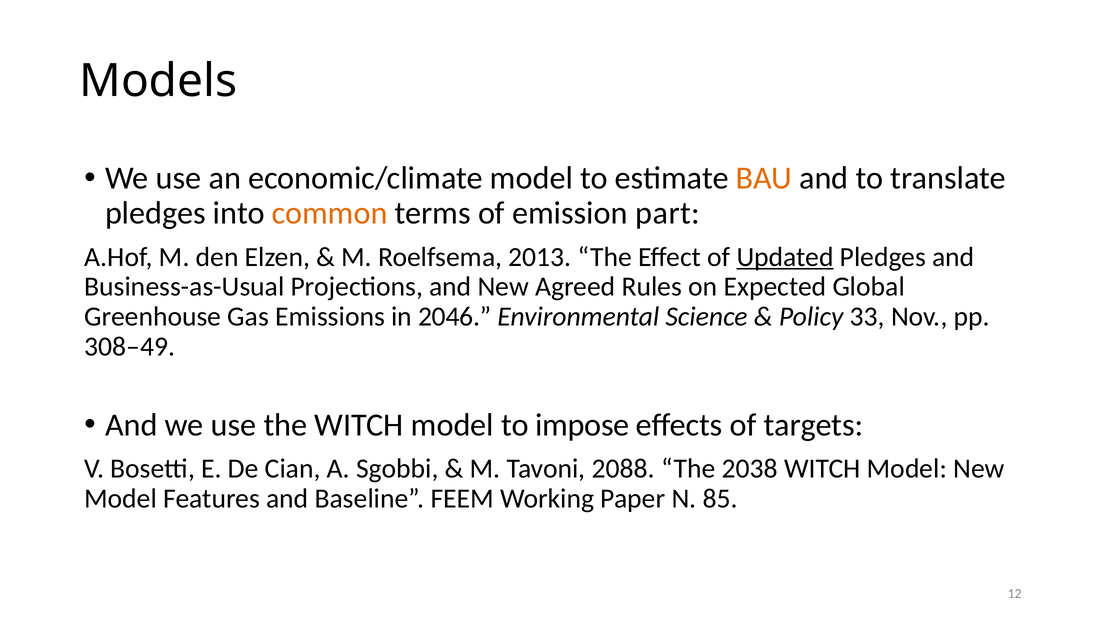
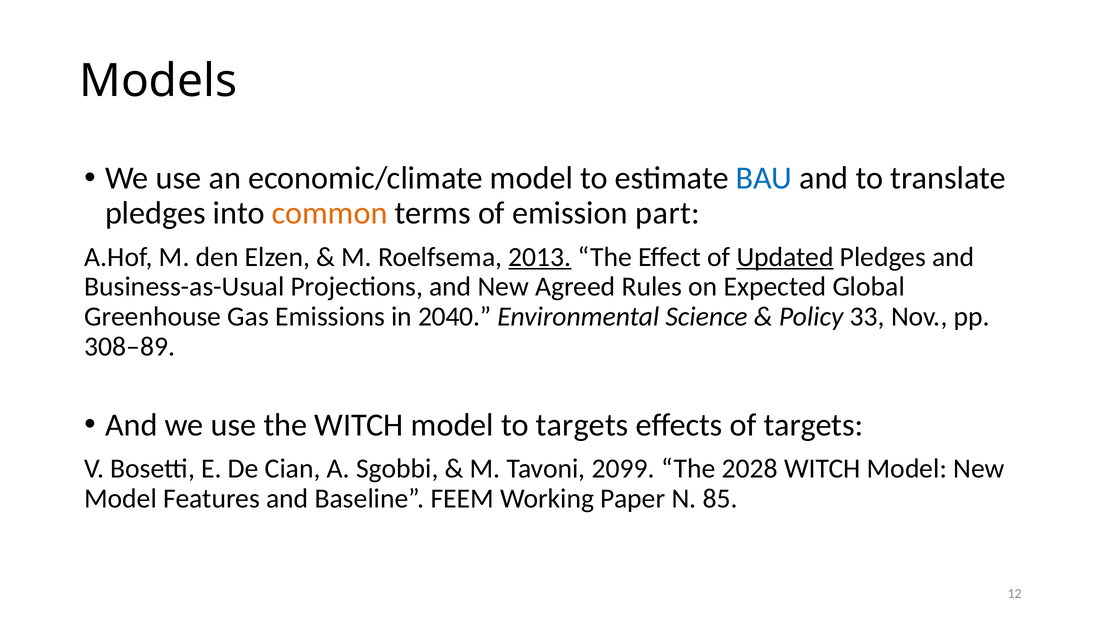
BAU colour: orange -> blue
2013 underline: none -> present
2046: 2046 -> 2040
308–49: 308–49 -> 308–89
to impose: impose -> targets
2088: 2088 -> 2099
2038: 2038 -> 2028
